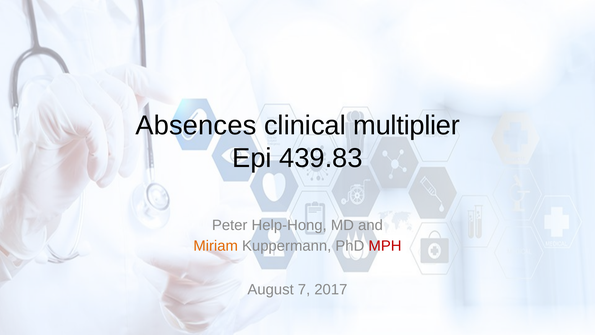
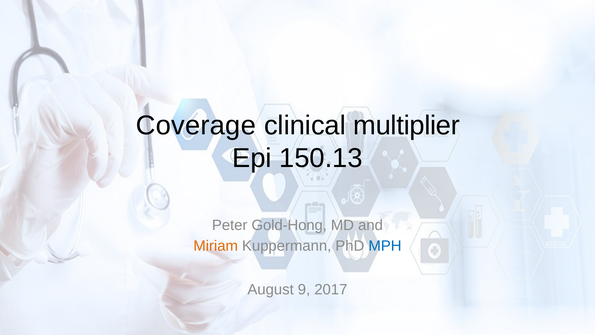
Absences: Absences -> Coverage
439.83: 439.83 -> 150.13
Help-Hong: Help-Hong -> Gold-Hong
MPH colour: red -> blue
7: 7 -> 9
